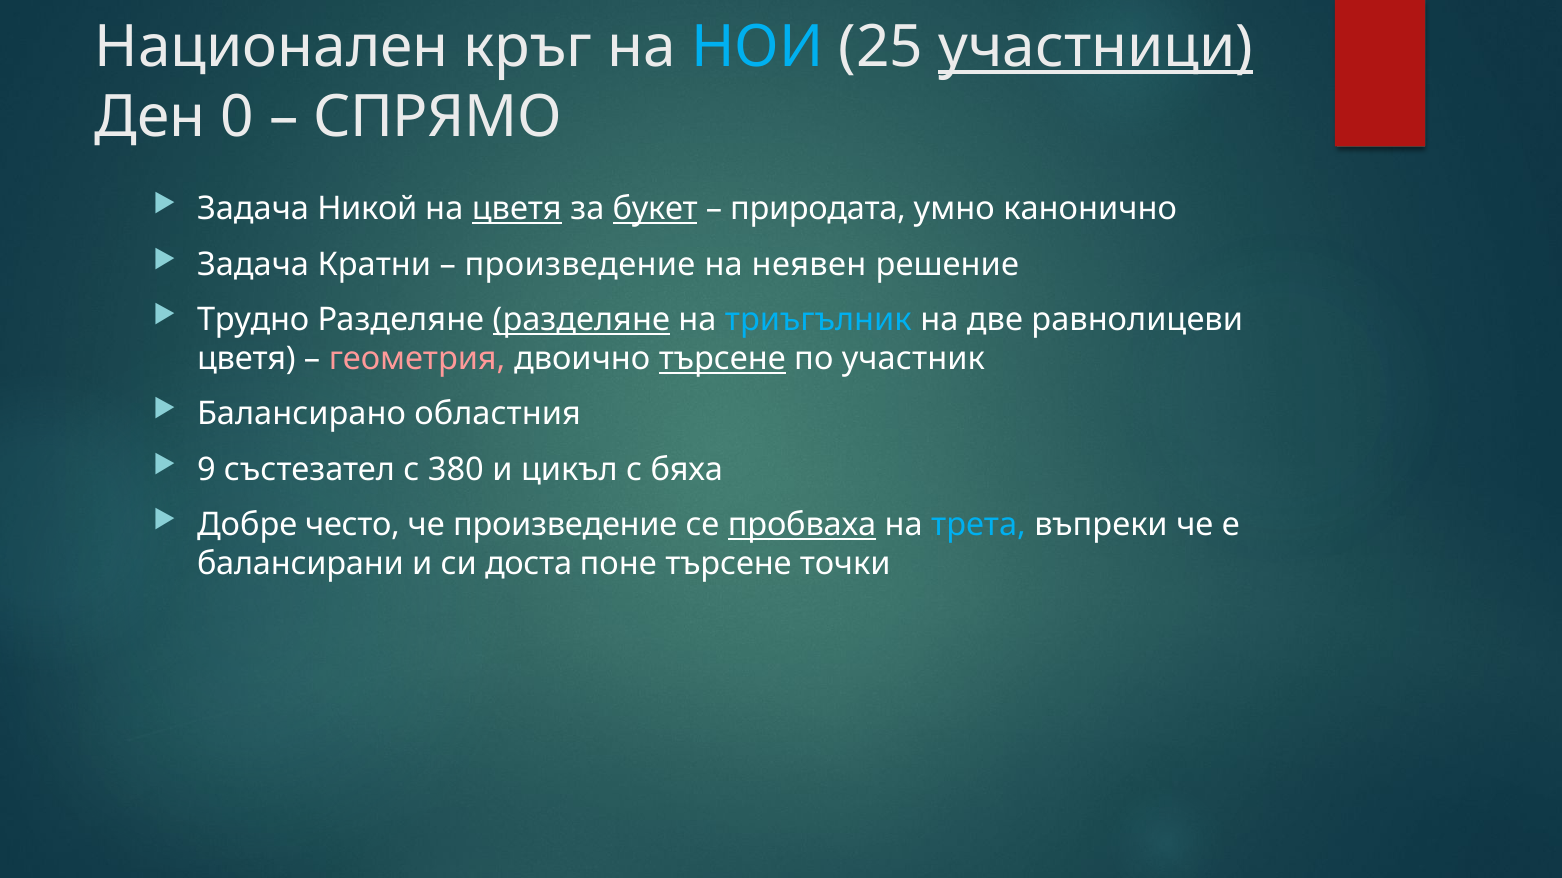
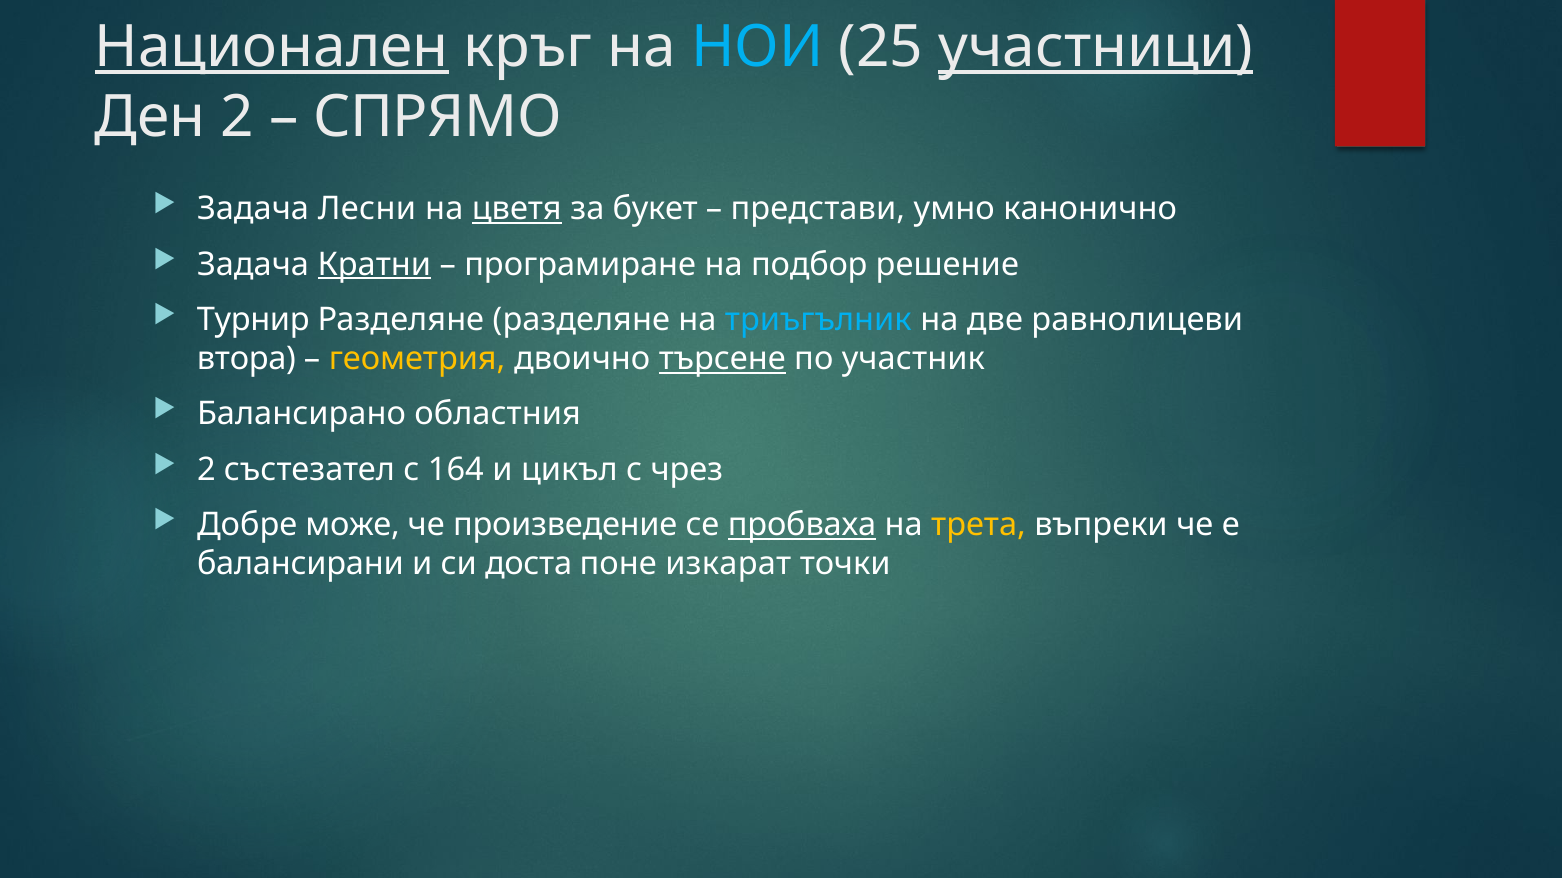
Национален underline: none -> present
Ден 0: 0 -> 2
Никой: Никой -> Лесни
букет underline: present -> none
природата: природата -> представи
Кратни underline: none -> present
произведение at (580, 265): произведение -> програмиране
неявен: неявен -> подбор
Трудно: Трудно -> Турнир
разделяне at (581, 320) underline: present -> none
цветя at (246, 359): цветя -> втора
геометрия colour: pink -> yellow
9 at (206, 470): 9 -> 2
380: 380 -> 164
бяха: бяха -> чрез
често: често -> може
трета colour: light blue -> yellow
поне търсене: търсене -> изкарат
